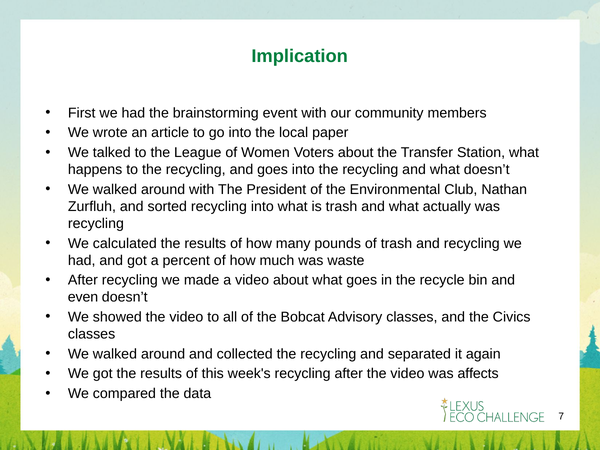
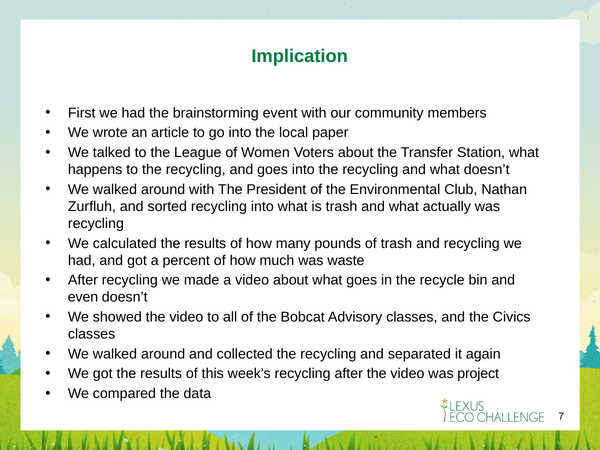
affects: affects -> project
